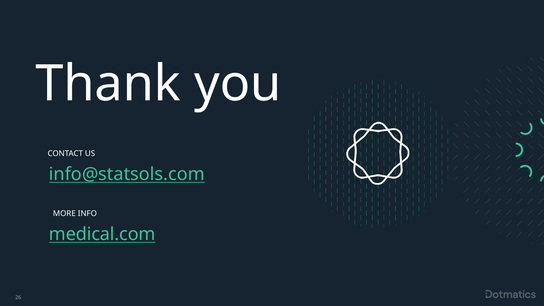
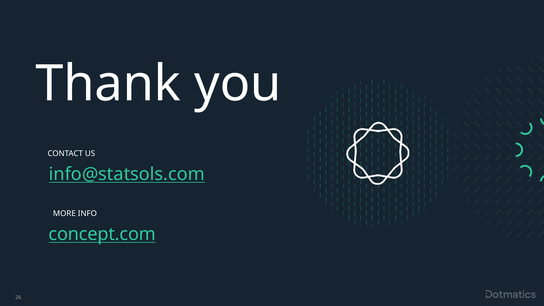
medical.com: medical.com -> concept.com
